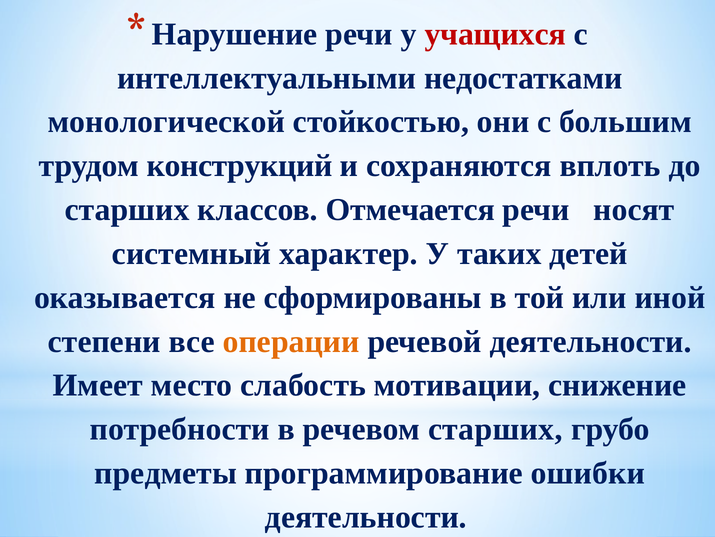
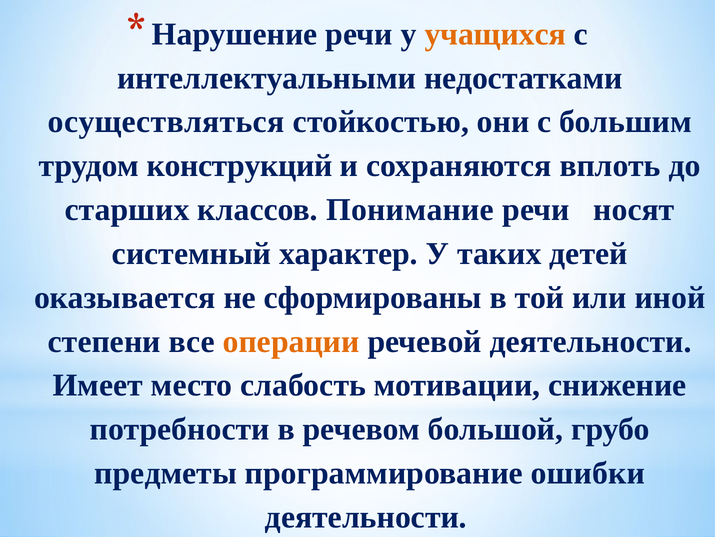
учащихся colour: red -> orange
монологической: монологической -> осуществляться
Отмечается: Отмечается -> Понимание
речевом старших: старших -> большой
